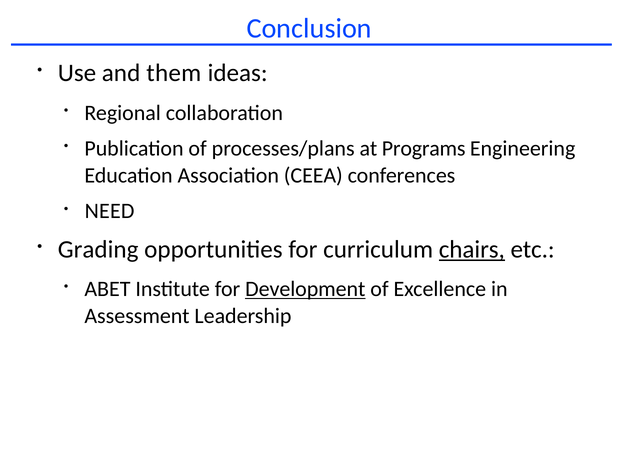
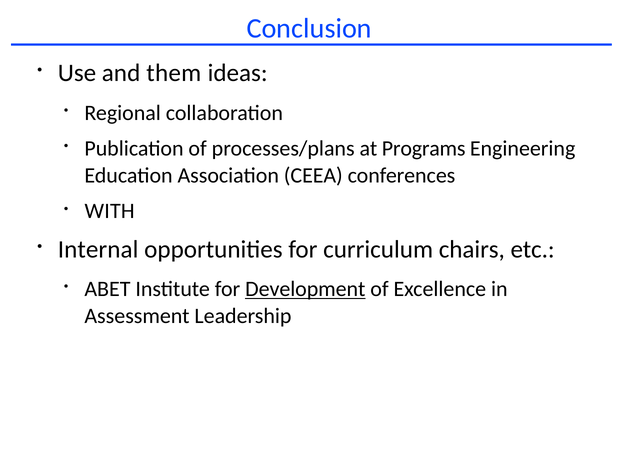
NEED: NEED -> WITH
Grading: Grading -> Internal
chairs underline: present -> none
